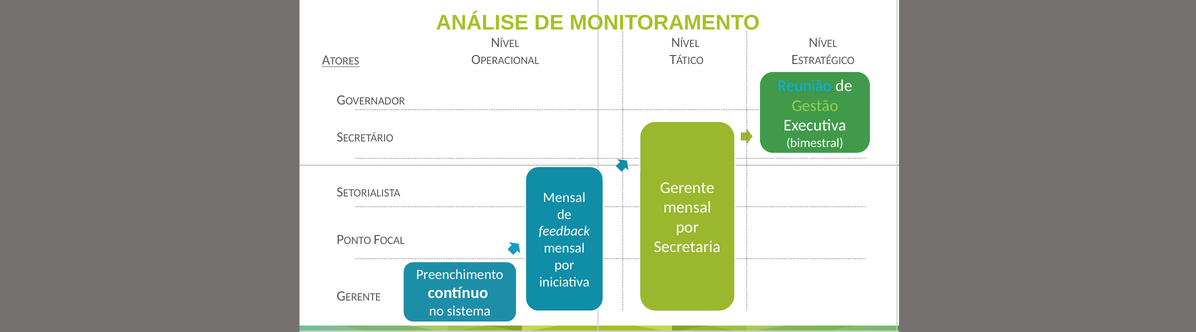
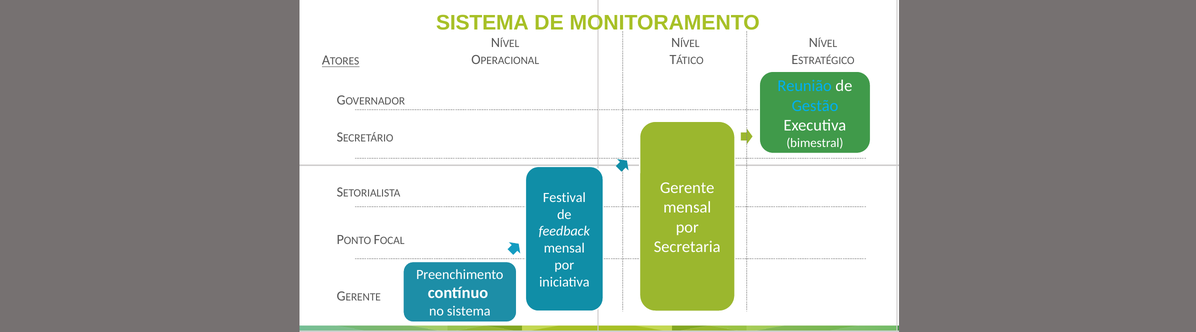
ANÁLISE at (482, 23): ANÁLISE -> SISTEMA
Gestão colour: light green -> light blue
Mensal at (564, 198): Mensal -> Festival
